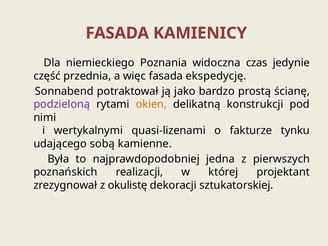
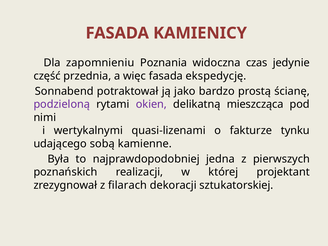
niemieckiego: niemieckiego -> zapomnieniu
okien colour: orange -> purple
konstrukcji: konstrukcji -> mieszcząca
okulistę: okulistę -> filarach
